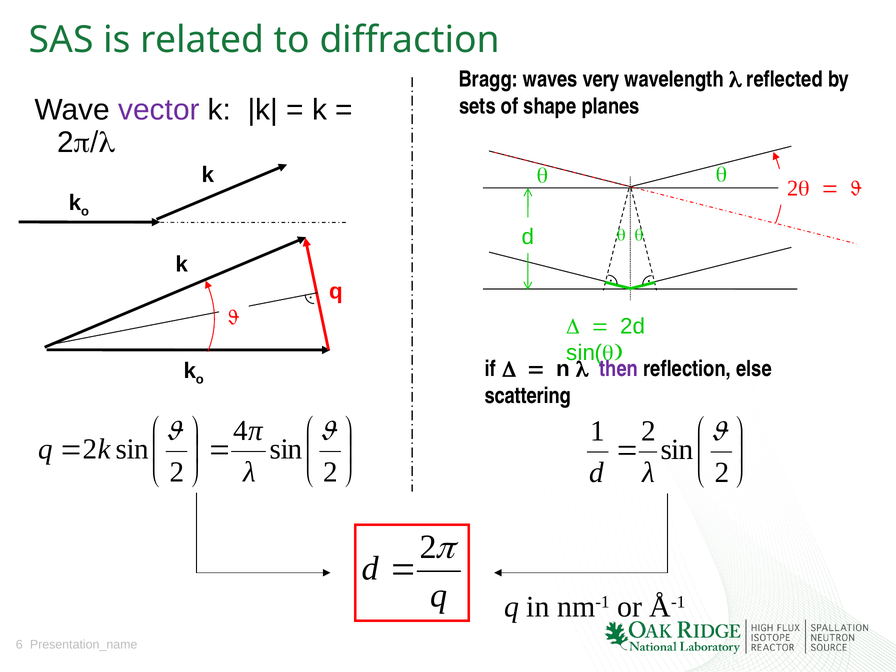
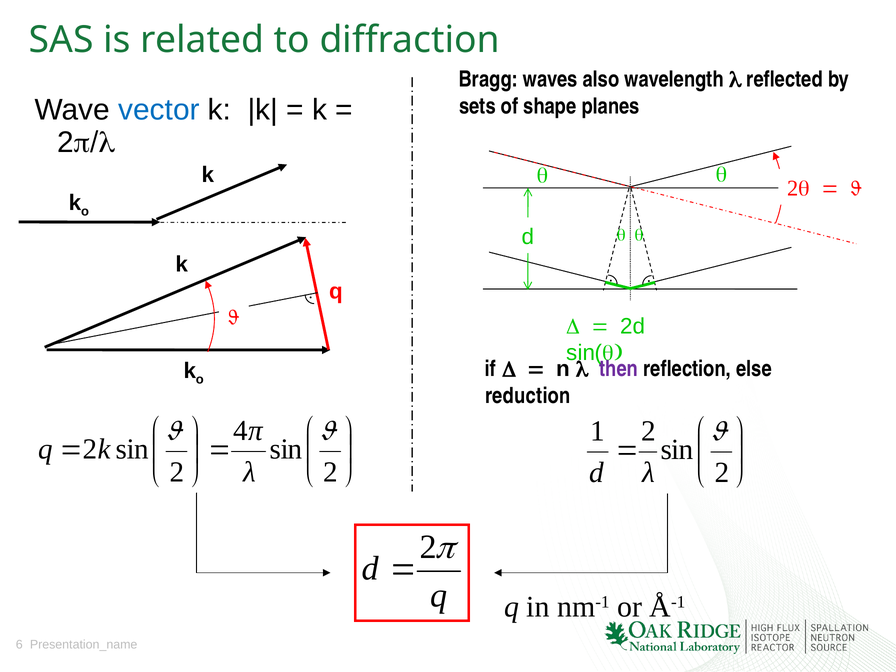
very: very -> also
vector colour: purple -> blue
scattering: scattering -> reduction
